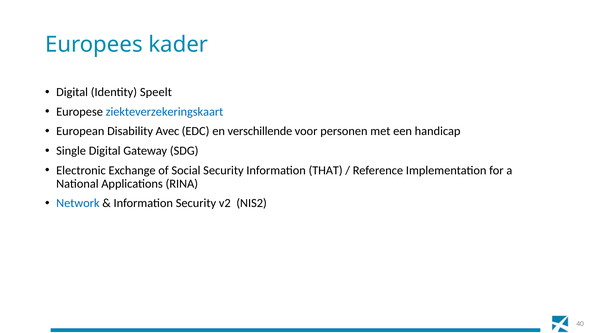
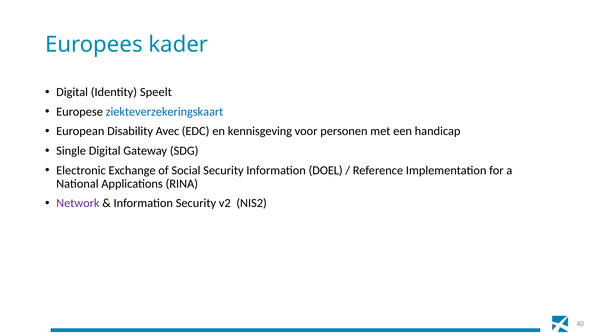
verschillende: verschillende -> kennisgeving
THAT: THAT -> DOEL
Network colour: blue -> purple
